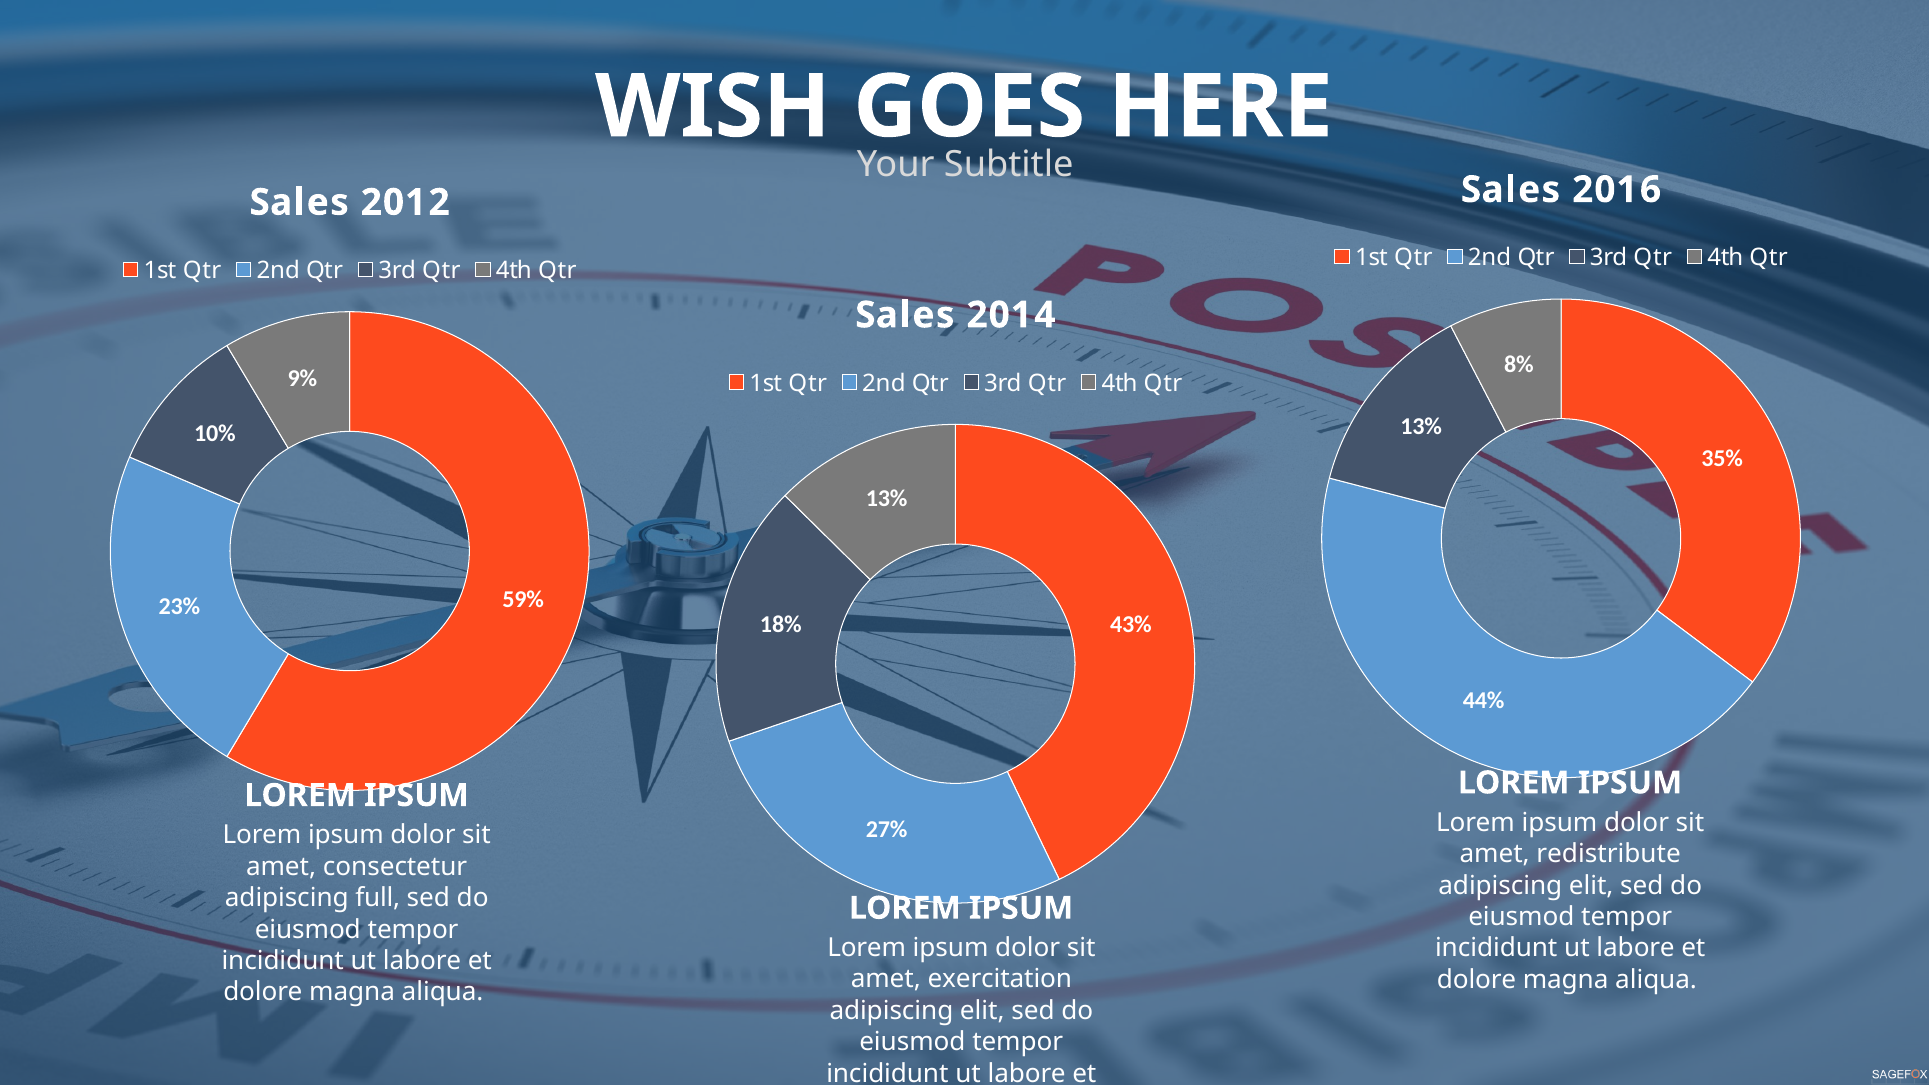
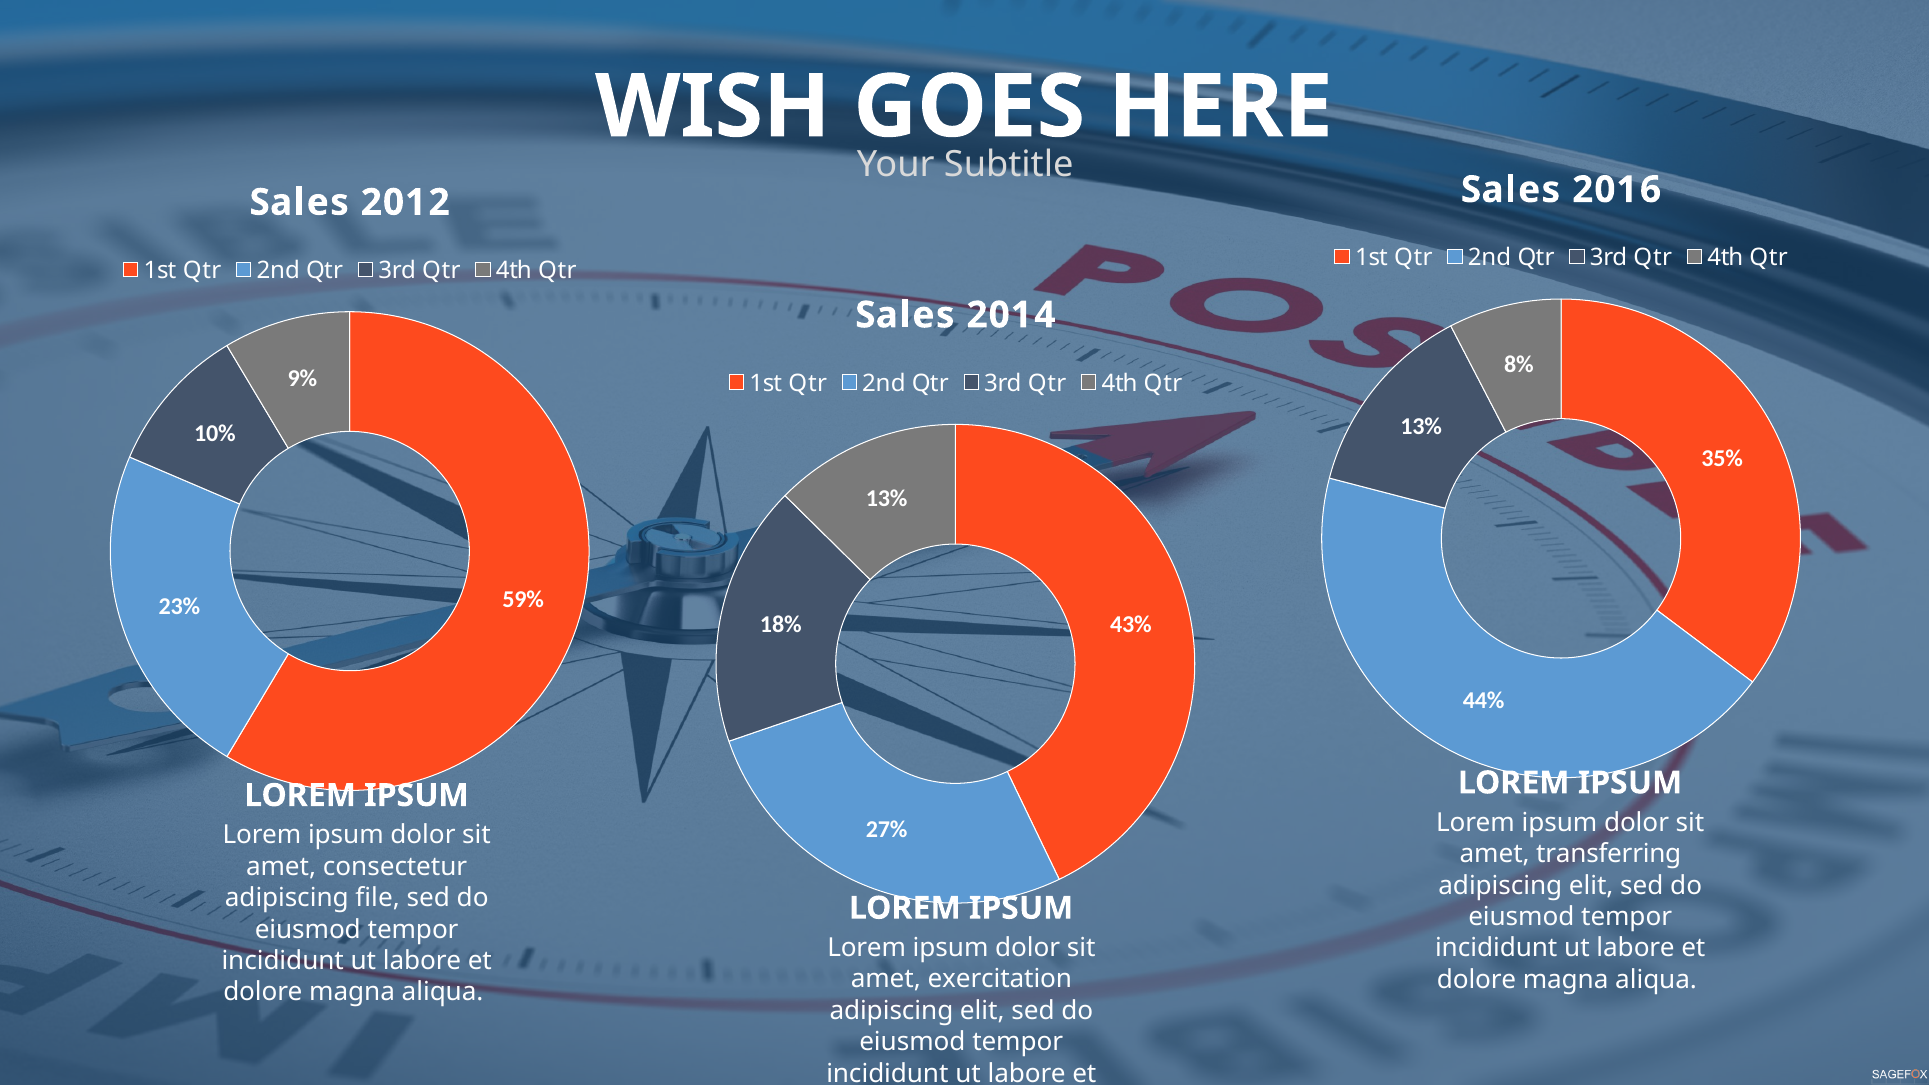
redistribute: redistribute -> transferring
full: full -> file
